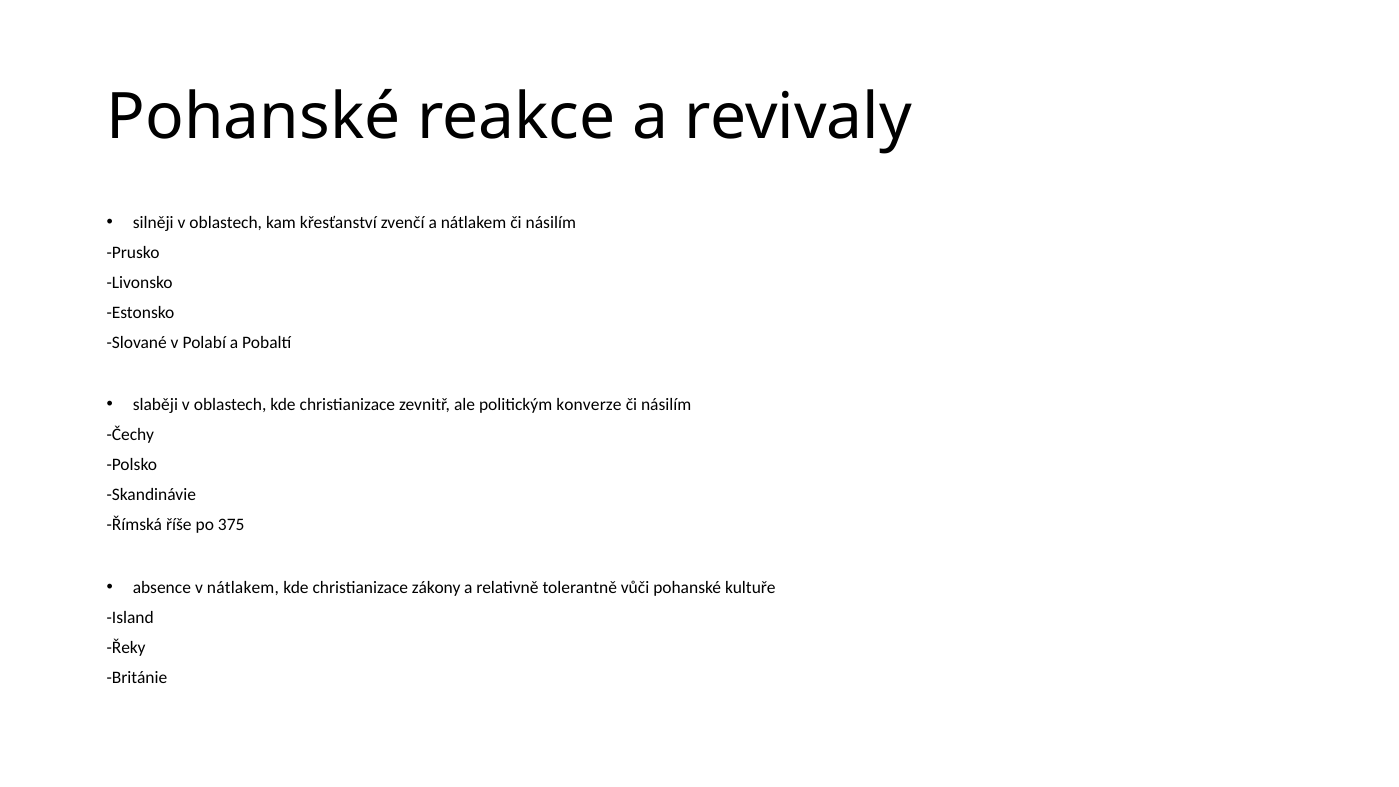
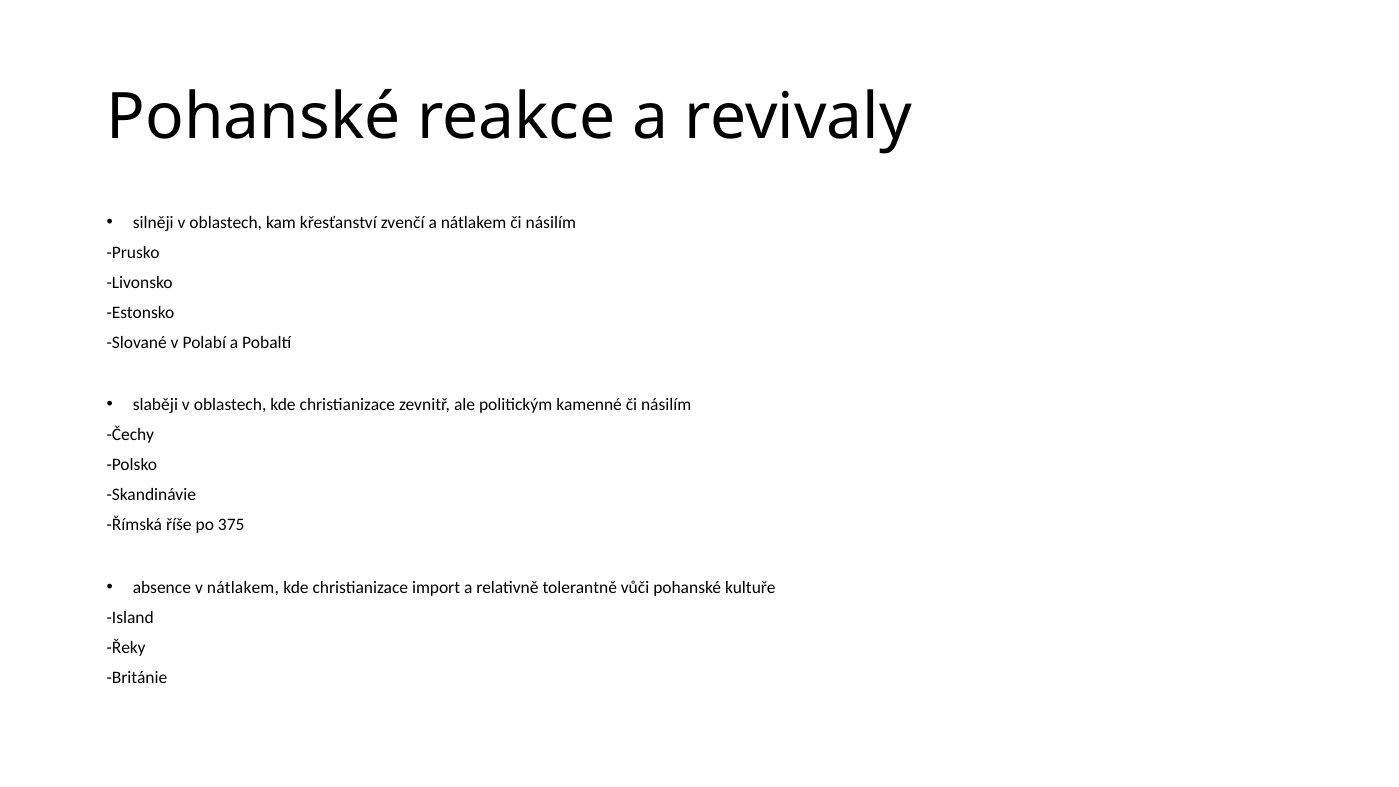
konverze: konverze -> kamenné
zákony: zákony -> import
